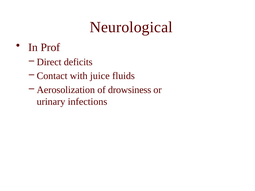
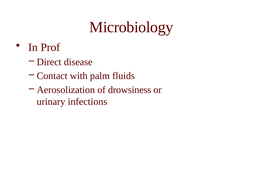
Neurological: Neurological -> Microbiology
deficits: deficits -> disease
juice: juice -> palm
